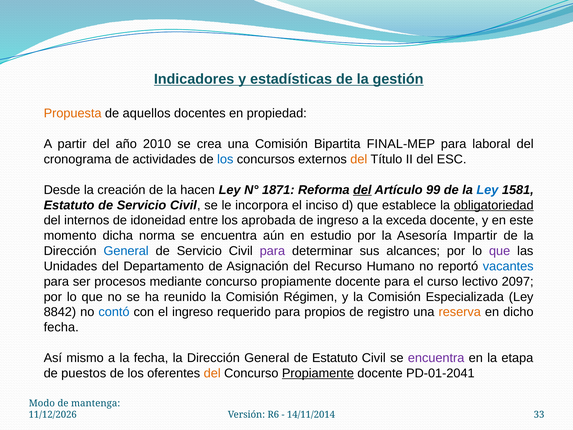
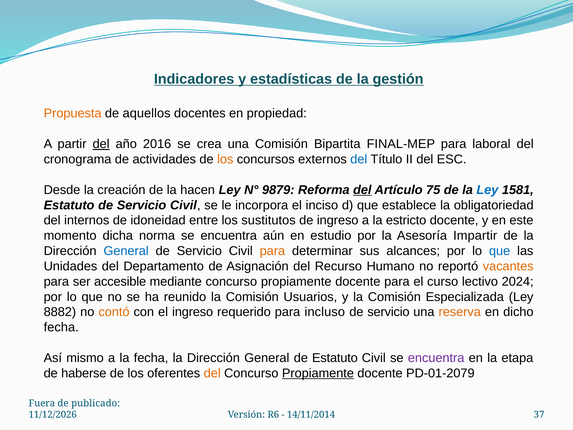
del at (101, 144) underline: none -> present
2010: 2010 -> 2016
los at (225, 159) colour: blue -> orange
del at (359, 159) colour: orange -> blue
1871: 1871 -> 9879
99: 99 -> 75
obligatoriedad underline: present -> none
aprobada: aprobada -> sustitutos
exceda: exceda -> estricto
para at (272, 251) colour: purple -> orange
que at (500, 251) colour: purple -> blue
vacantes colour: blue -> orange
procesos: procesos -> accesible
2097: 2097 -> 2024
Régimen: Régimen -> Usuarios
8842: 8842 -> 8882
contó colour: blue -> orange
propios: propios -> incluso
registro at (388, 312): registro -> servicio
puestos: puestos -> haberse
PD-01-2041: PD-01-2041 -> PD-01-2079
Modo: Modo -> Fuera
mantenga: mantenga -> publicado
33: 33 -> 37
